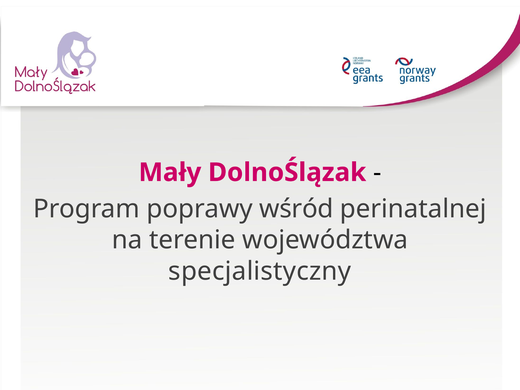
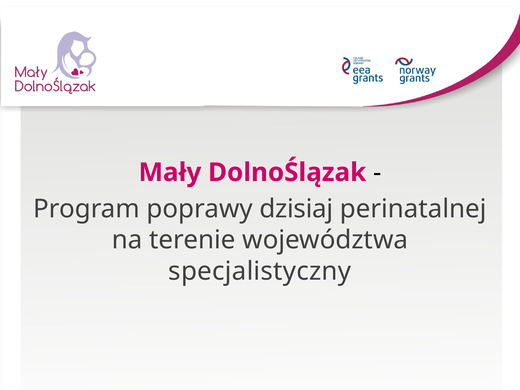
wśród: wśród -> dzisiaj
